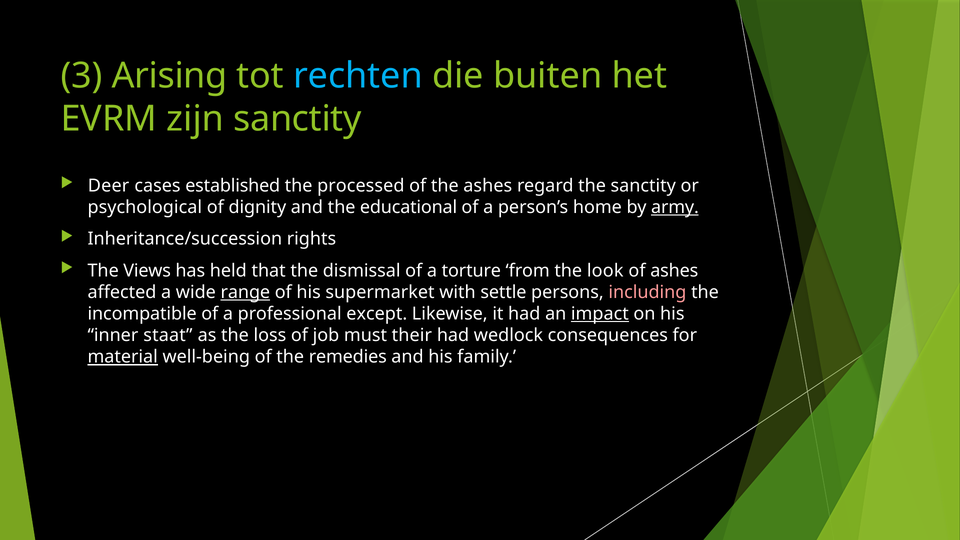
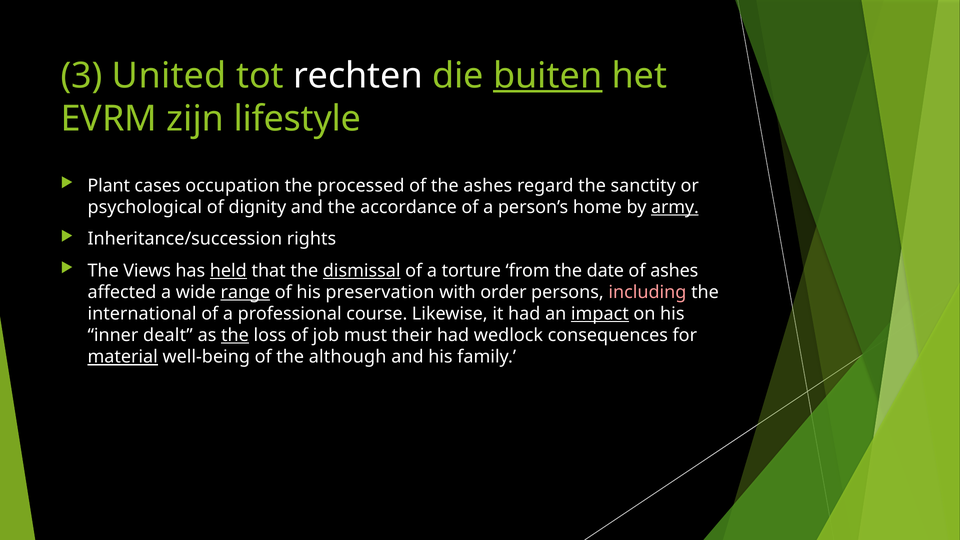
Arising: Arising -> United
rechten colour: light blue -> white
buiten underline: none -> present
zijn sanctity: sanctity -> lifestyle
Deer: Deer -> Plant
established: established -> occupation
educational: educational -> accordance
held underline: none -> present
dismissal underline: none -> present
look: look -> date
supermarket: supermarket -> preservation
settle: settle -> order
incompatible: incompatible -> international
except: except -> course
staat: staat -> dealt
the at (235, 335) underline: none -> present
remedies: remedies -> although
